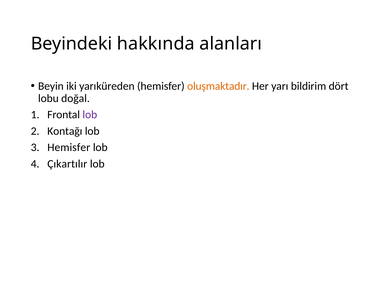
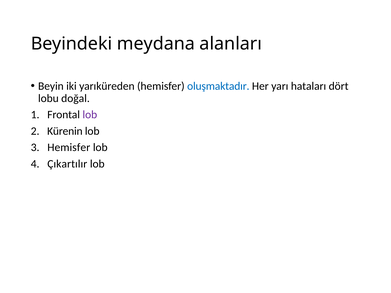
hakkında: hakkında -> meydana
oluşmaktadır colour: orange -> blue
bildirim: bildirim -> hataları
Kontağı: Kontağı -> Kürenin
